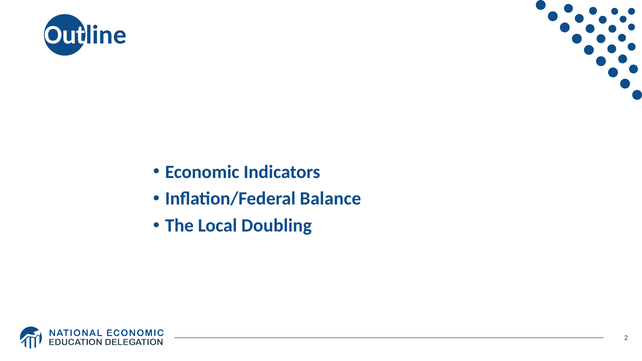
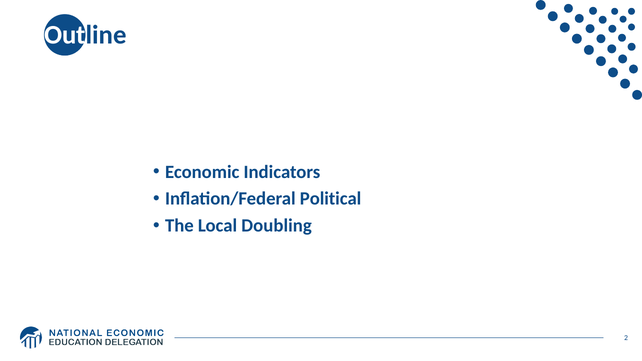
Balance: Balance -> Political
